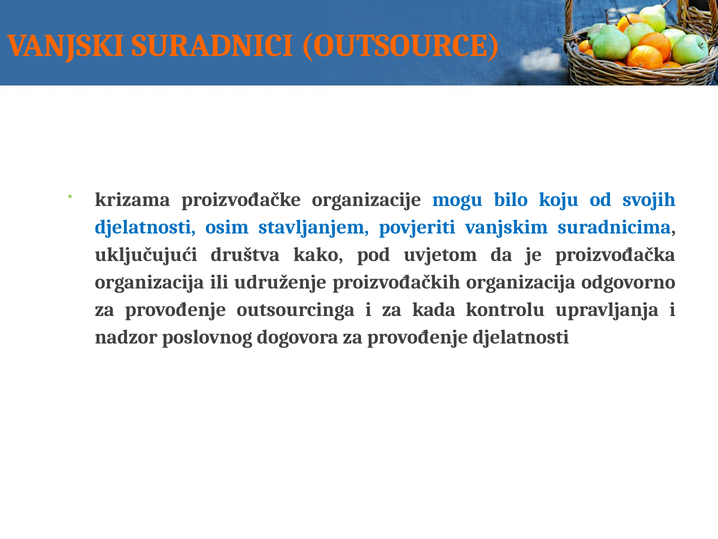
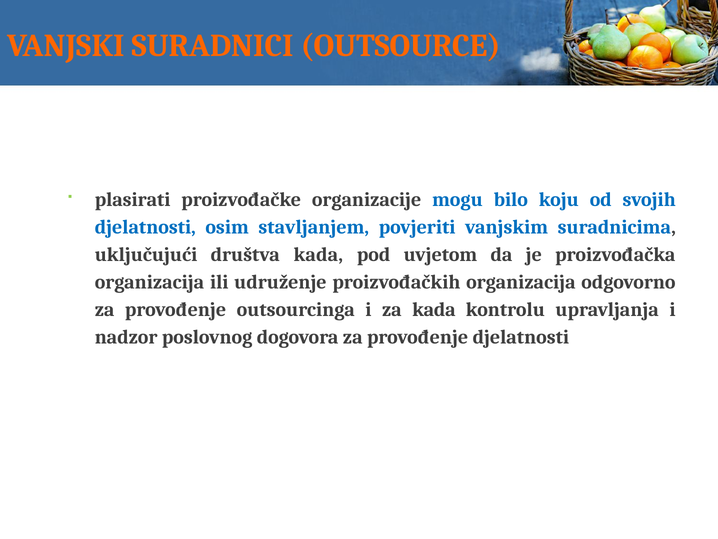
krizama: krizama -> plasirati
društva kako: kako -> kada
